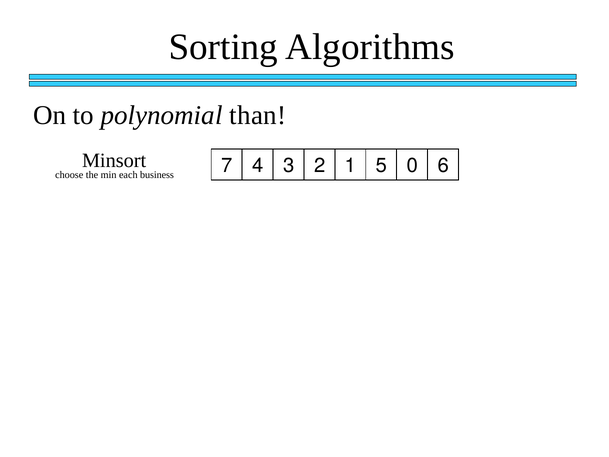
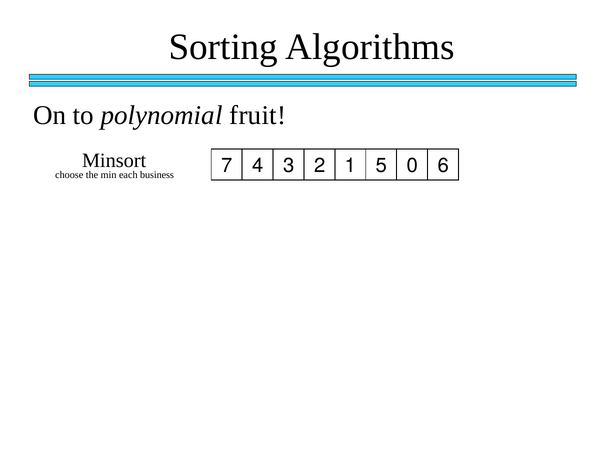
than: than -> fruit
